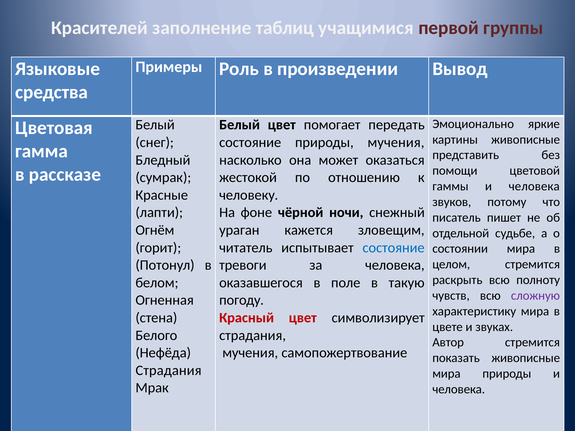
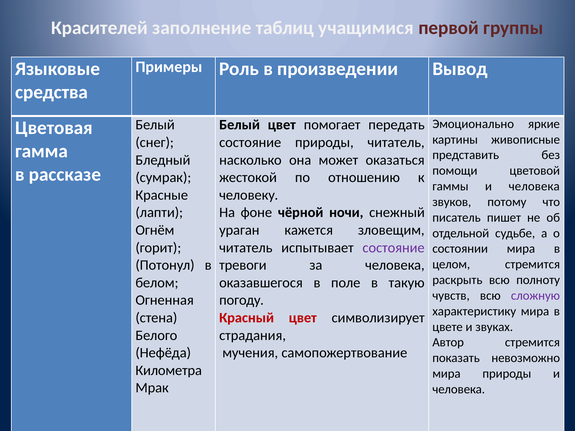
природы мучения: мучения -> читатель
состояние at (394, 248) colour: blue -> purple
показать живописные: живописные -> невозможно
Страдания at (169, 371): Страдания -> Километра
